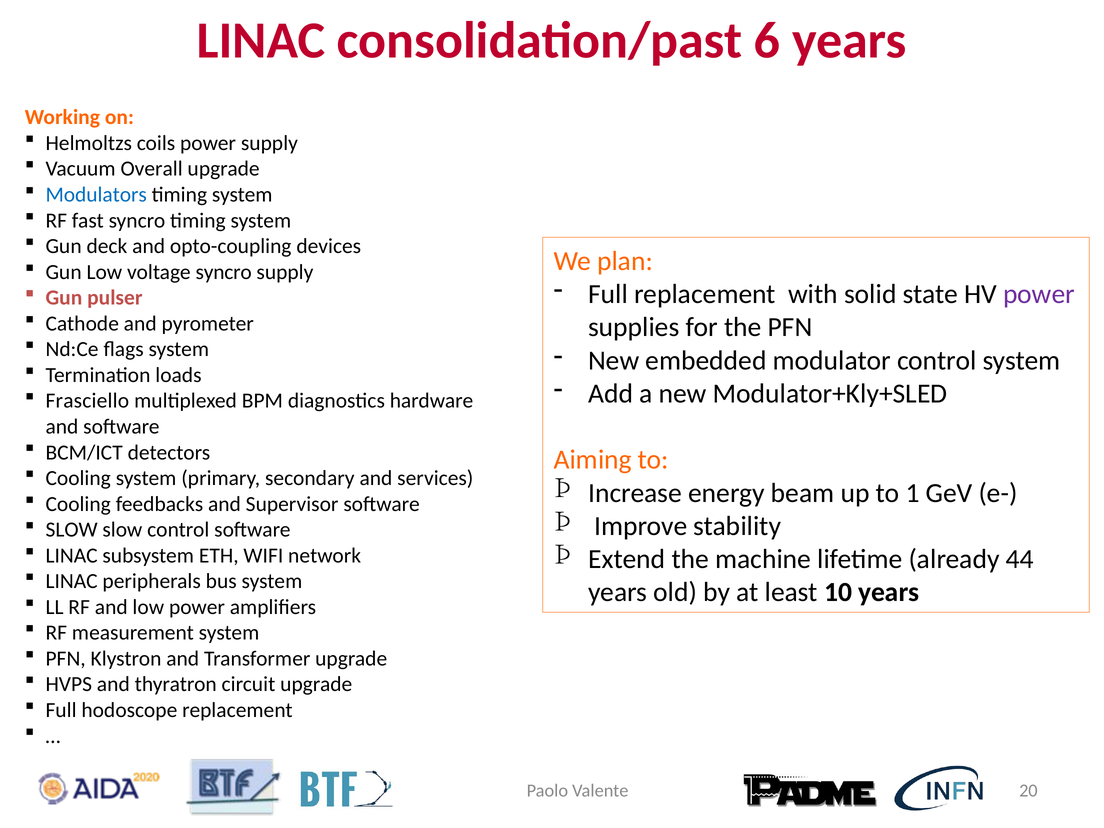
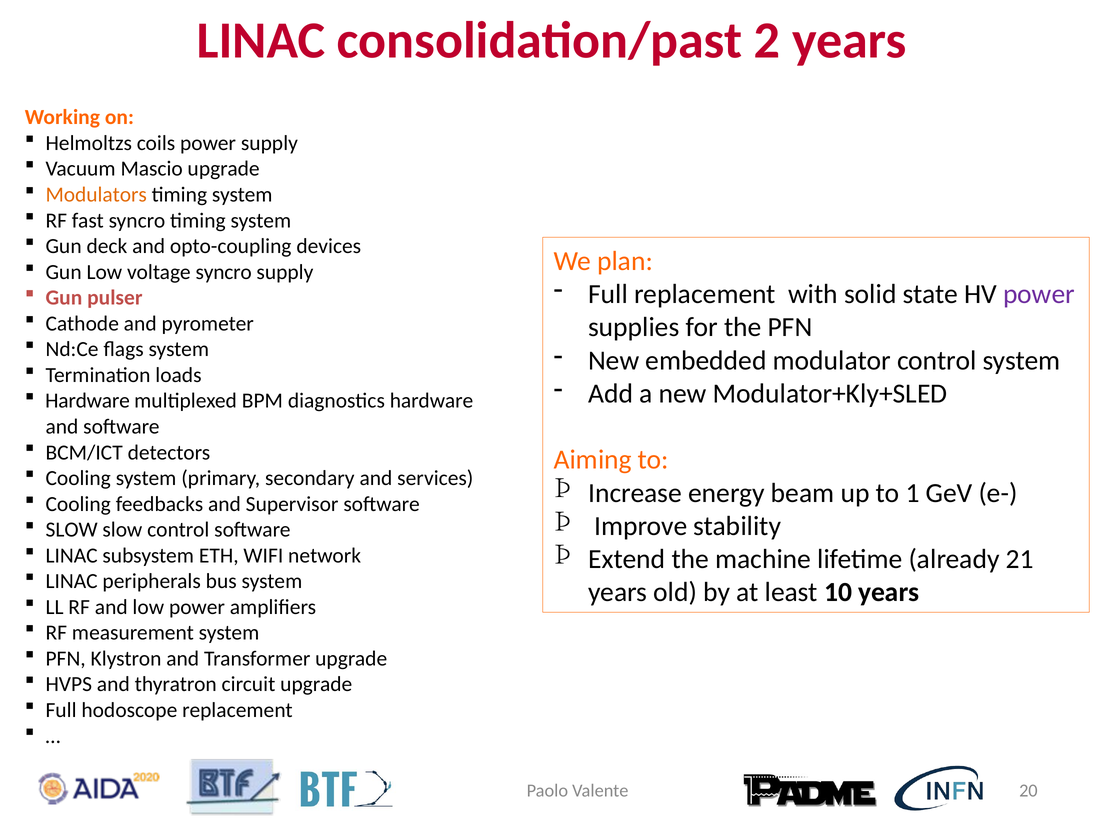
6: 6 -> 2
Overall: Overall -> Mascio
Modulators colour: blue -> orange
Frasciello at (87, 401): Frasciello -> Hardware
44: 44 -> 21
